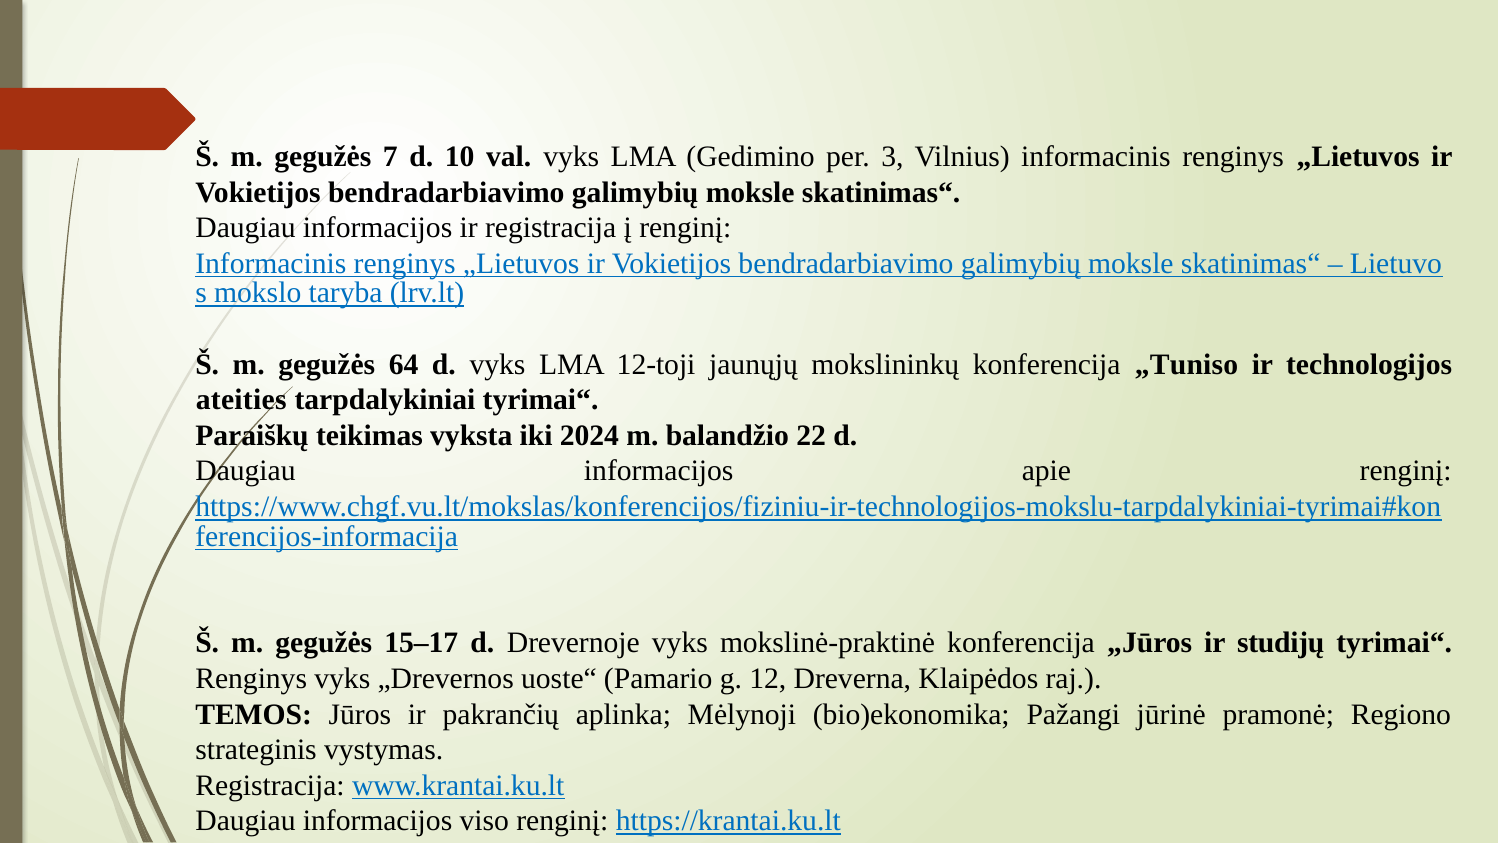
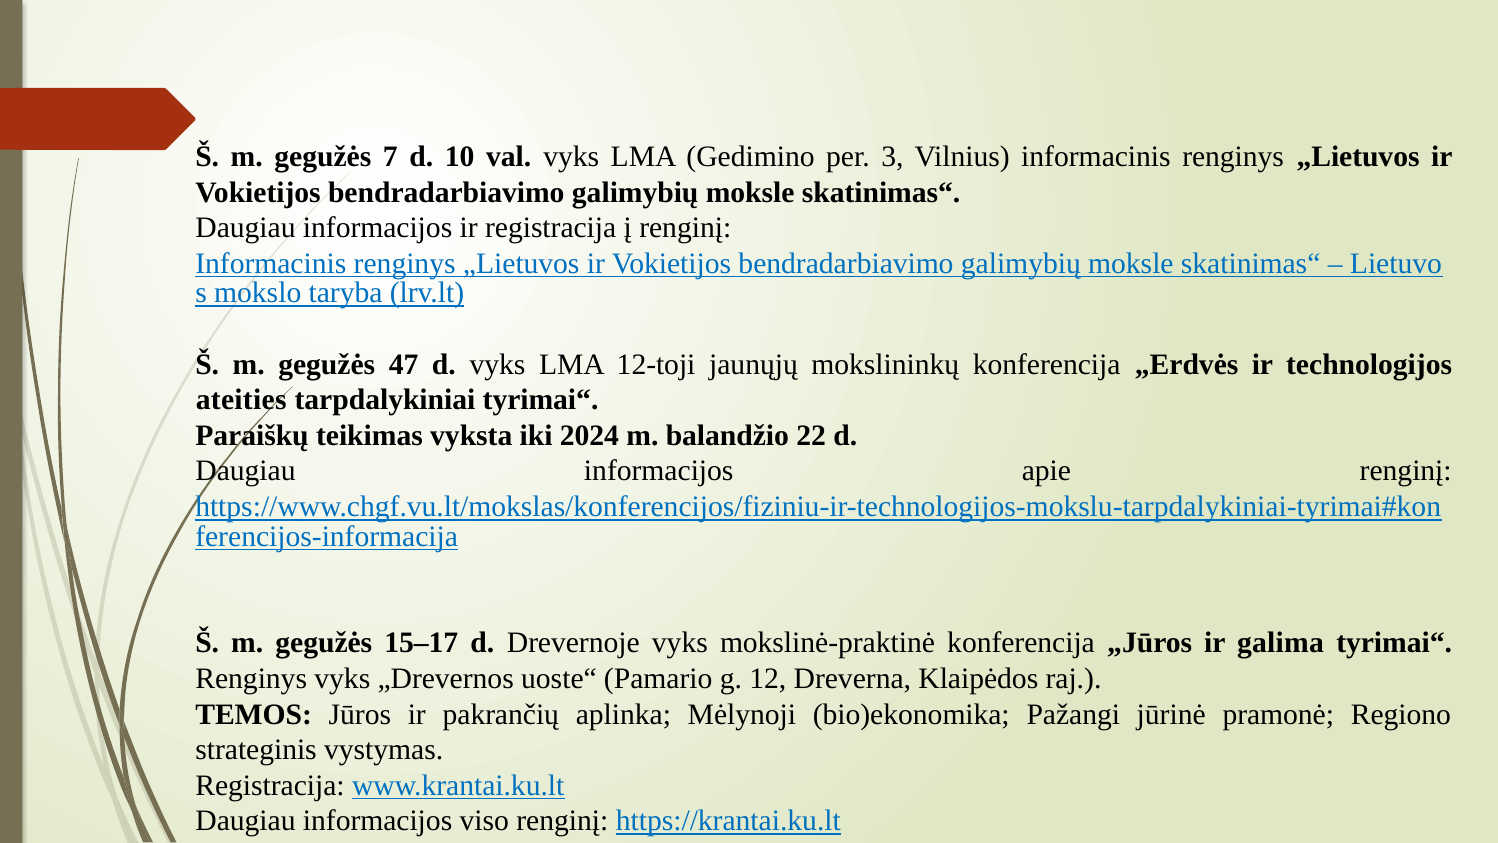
64: 64 -> 47
„Tuniso: „Tuniso -> „Erdvės
studijų: studijų -> galima
